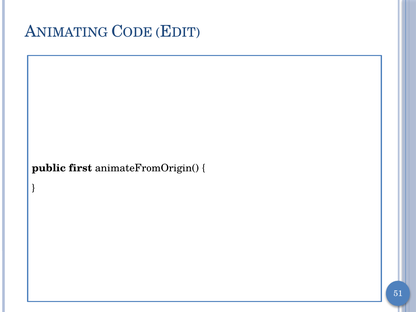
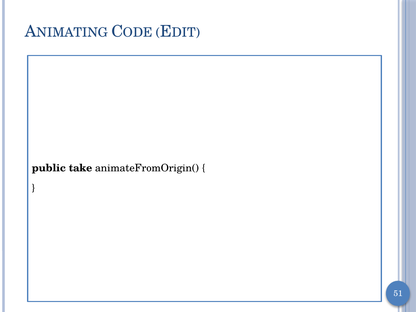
first: first -> take
